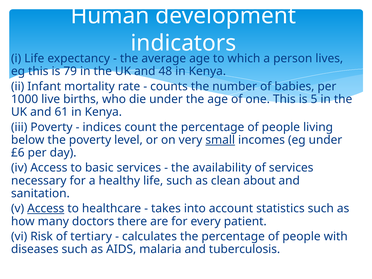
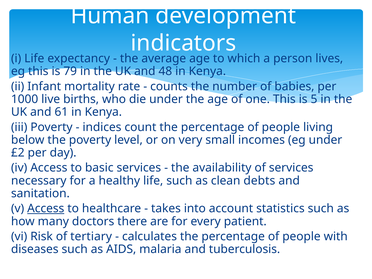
small underline: present -> none
£6: £6 -> £2
about: about -> debts
